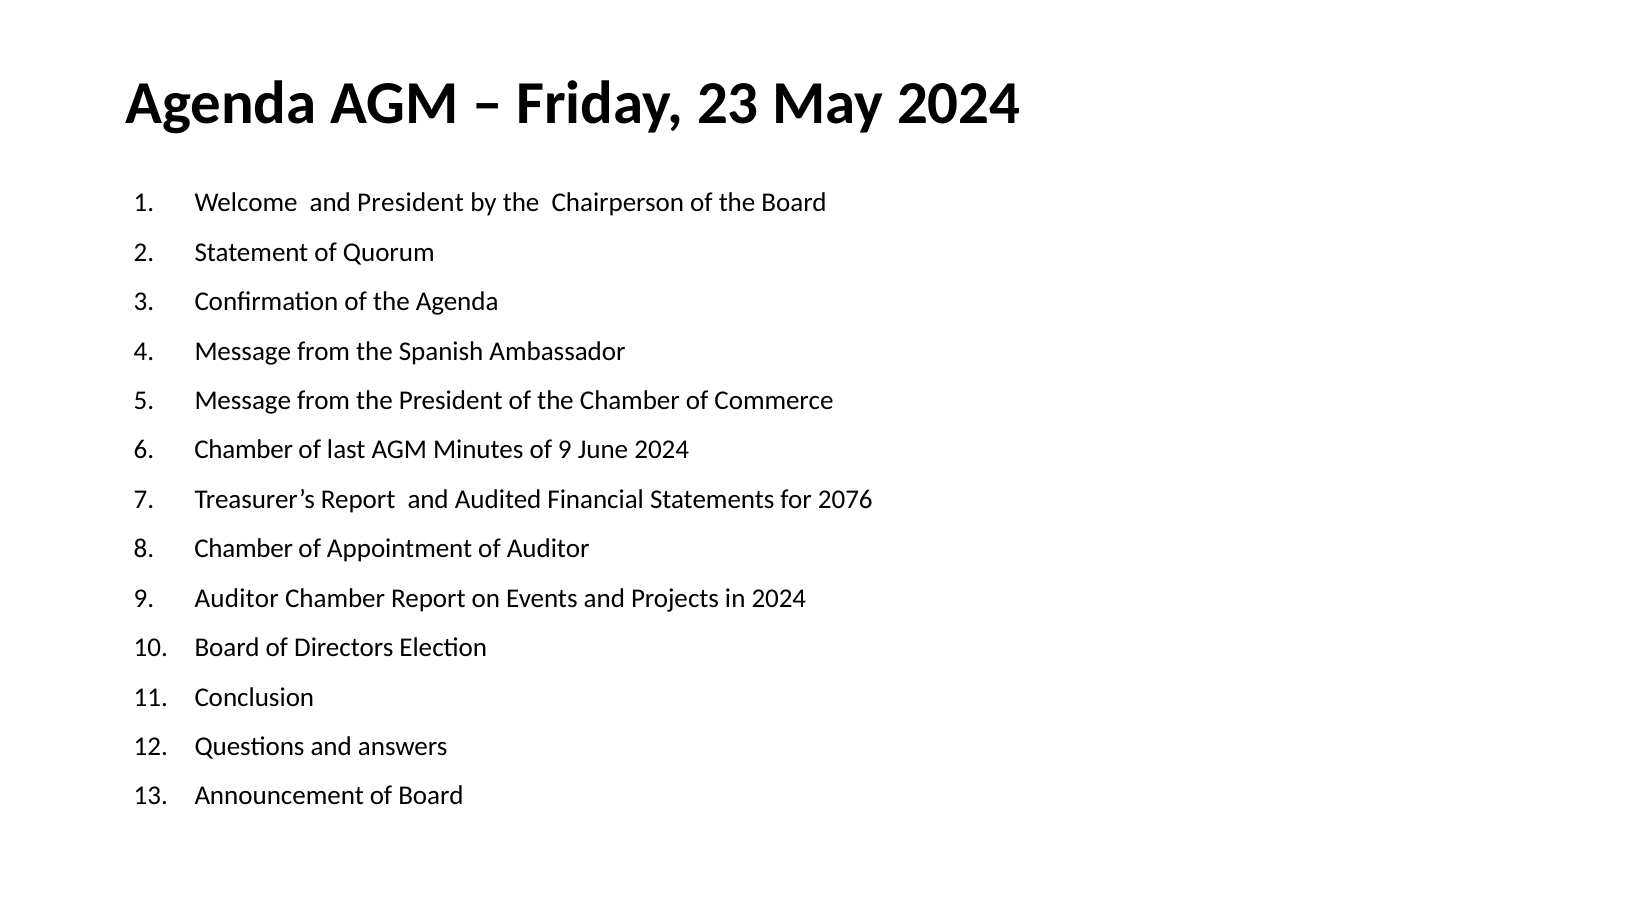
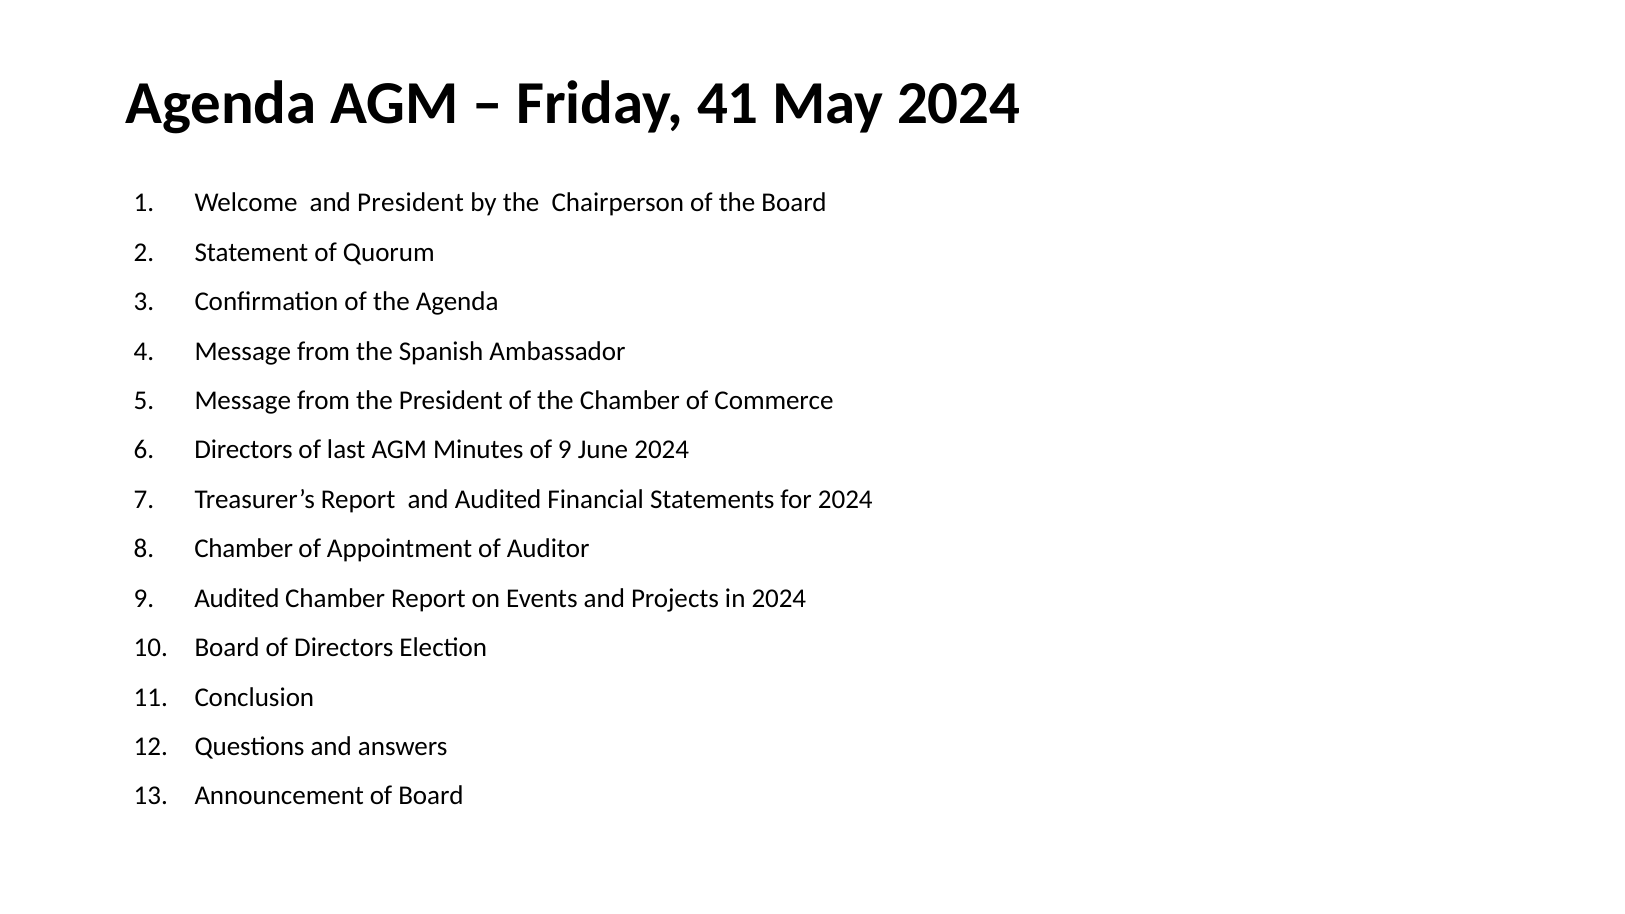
23: 23 -> 41
Chamber at (244, 450): Chamber -> Directors
for 2076: 2076 -> 2024
9 Auditor: Auditor -> Audited
